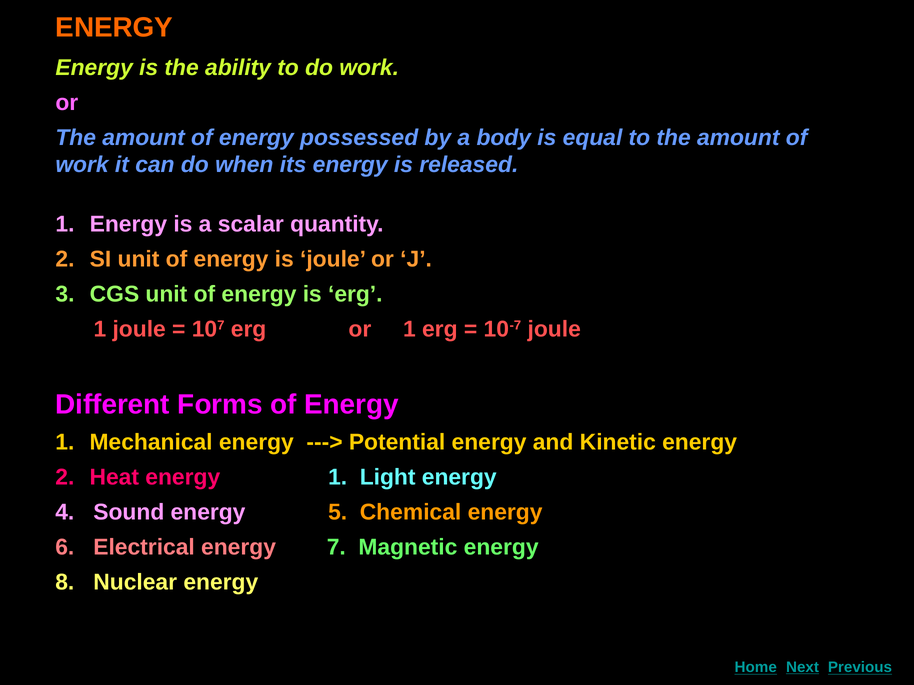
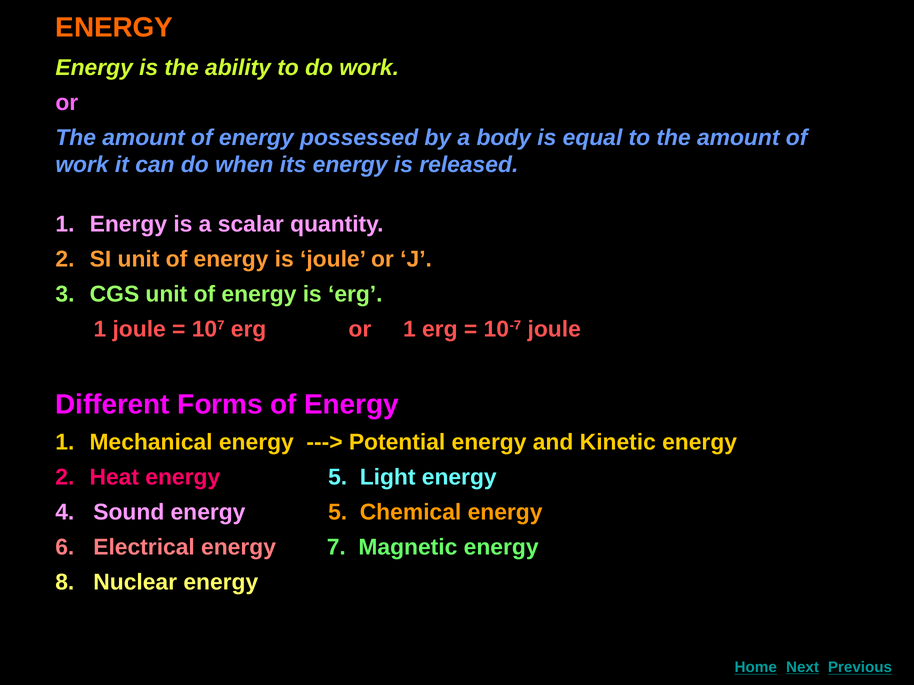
Heat energy 1: 1 -> 5
